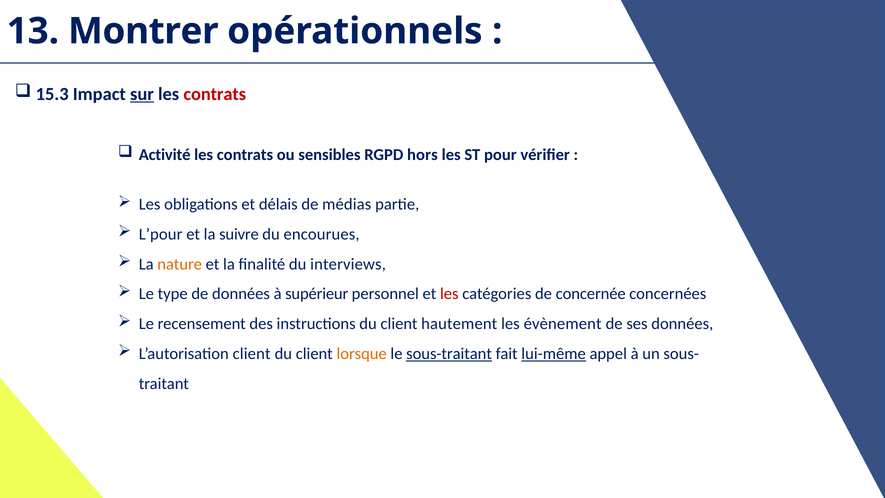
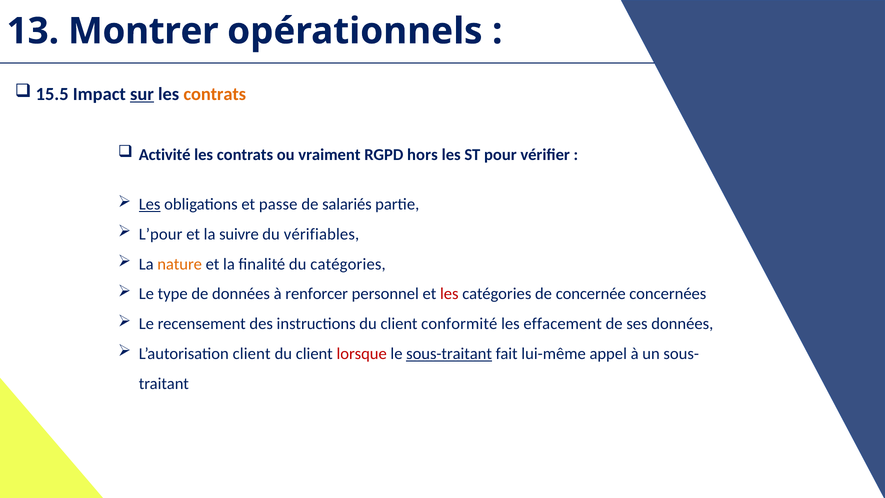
15.3: 15.3 -> 15.5
contrats at (215, 94) colour: red -> orange
sensibles: sensibles -> vraiment
Les at (150, 204) underline: none -> present
délais: délais -> passe
médias: médias -> salariés
encourues: encourues -> vérifiables
du interviews: interviews -> catégories
supérieur: supérieur -> renforcer
hautement: hautement -> conformité
évènement: évènement -> effacement
lorsque colour: orange -> red
lui-même underline: present -> none
